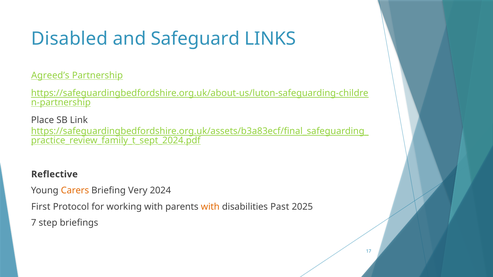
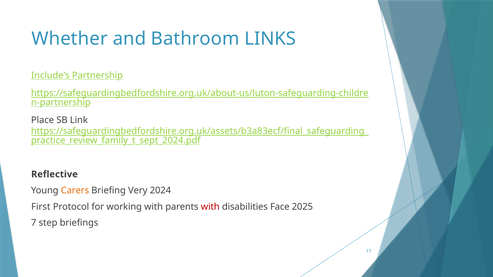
Disabled: Disabled -> Whether
Safeguard: Safeguard -> Bathroom
Agreed’s: Agreed’s -> Include’s
with at (210, 207) colour: orange -> red
Past: Past -> Face
